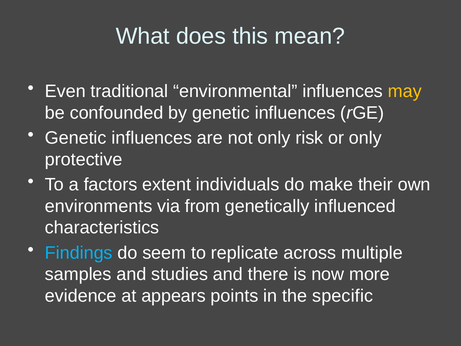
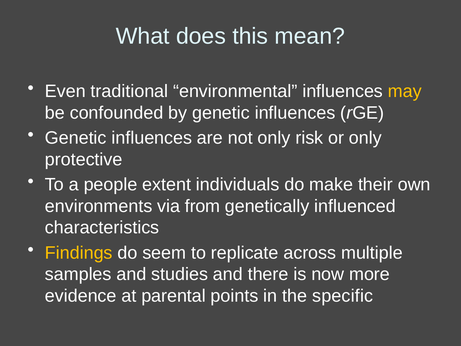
factors: factors -> people
Findings colour: light blue -> yellow
appears: appears -> parental
